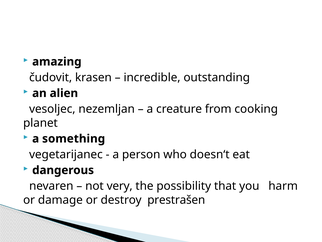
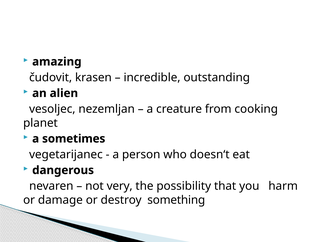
something: something -> sometimes
prestrašen: prestrašen -> something
